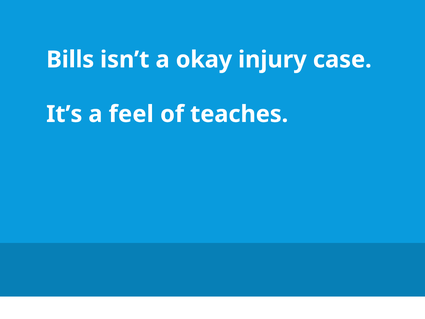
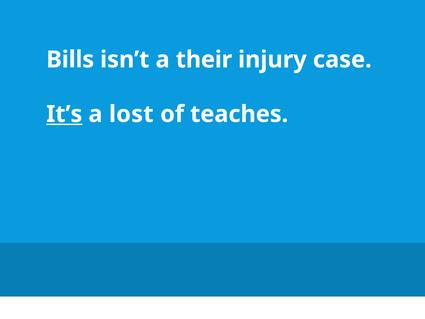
okay: okay -> their
It’s underline: none -> present
feel: feel -> lost
